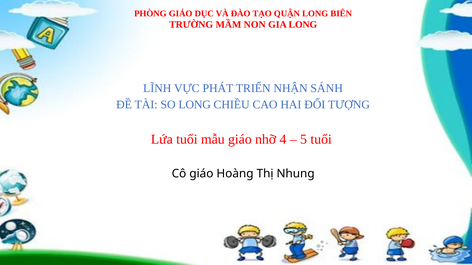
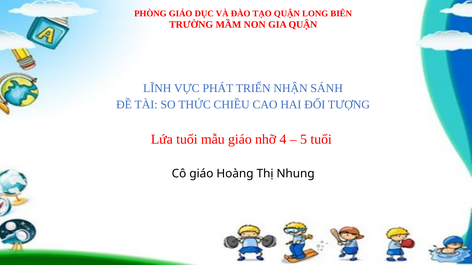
GIA LONG: LONG -> QUẬN
SO LONG: LONG -> THỨC
